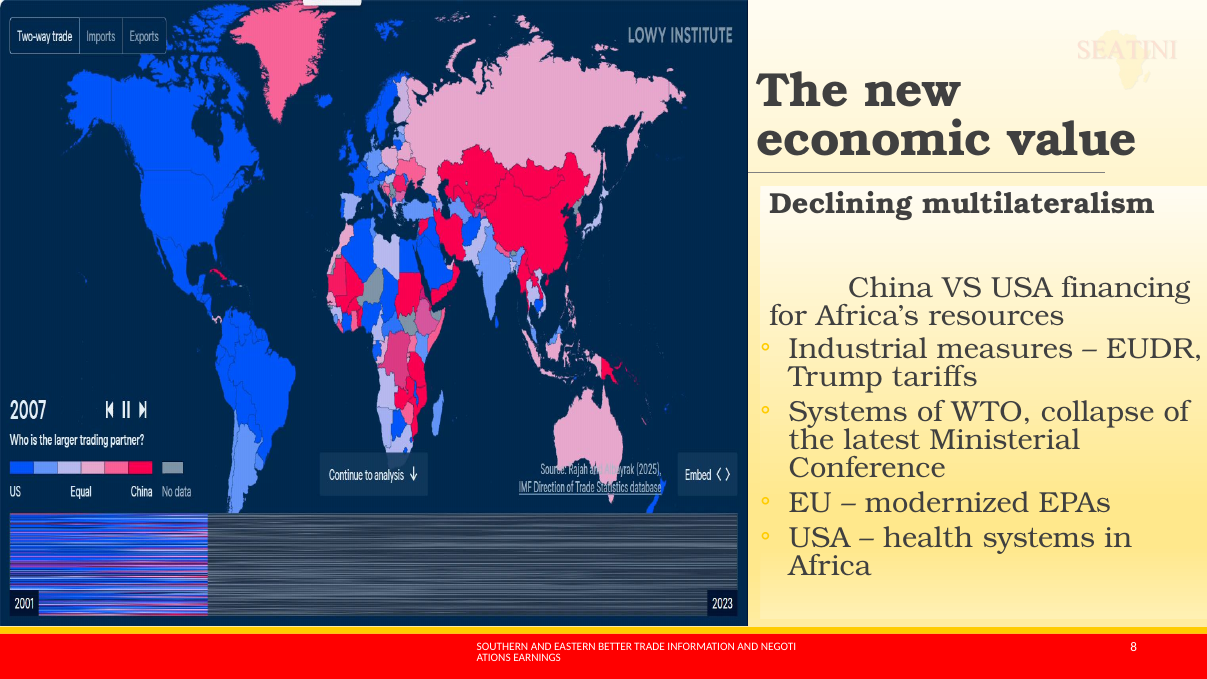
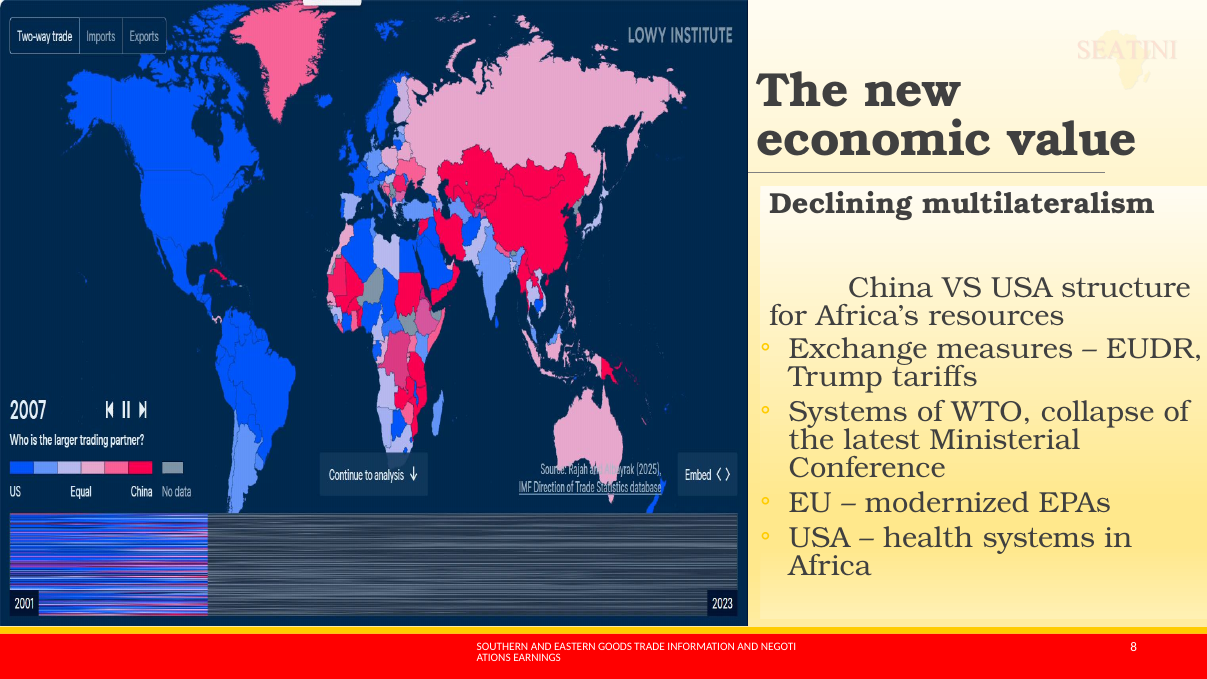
financing: financing -> structure
Industrial: Industrial -> Exchange
BETTER: BETTER -> GOODS
